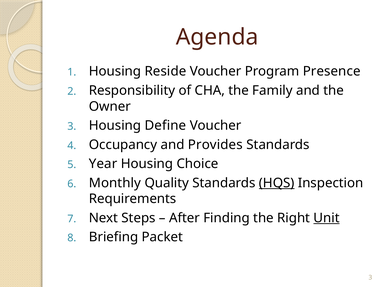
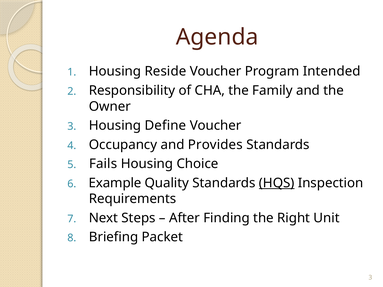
Presence: Presence -> Intended
Year: Year -> Fails
Monthly: Monthly -> Example
Unit underline: present -> none
